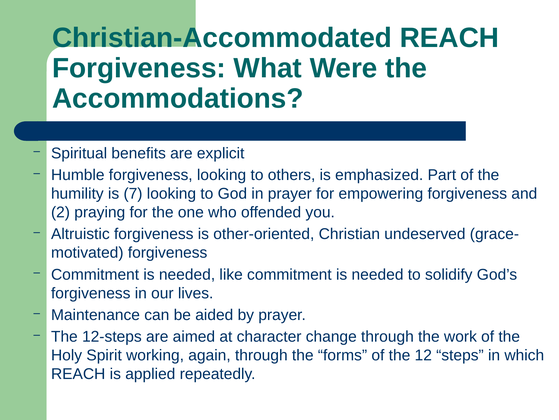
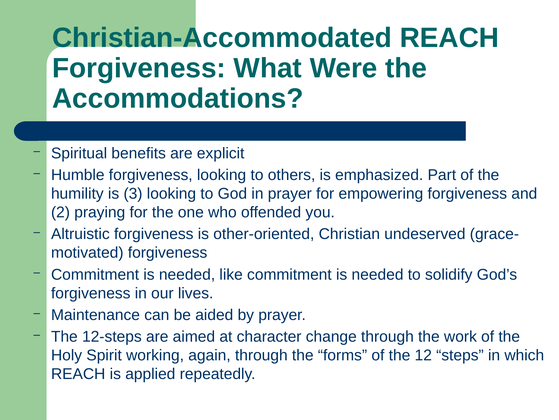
7: 7 -> 3
